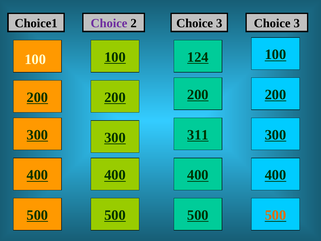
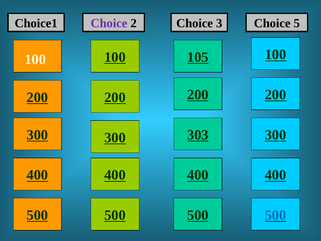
3 Choice 3: 3 -> 5
124: 124 -> 105
311: 311 -> 303
500 at (276, 215) colour: orange -> blue
